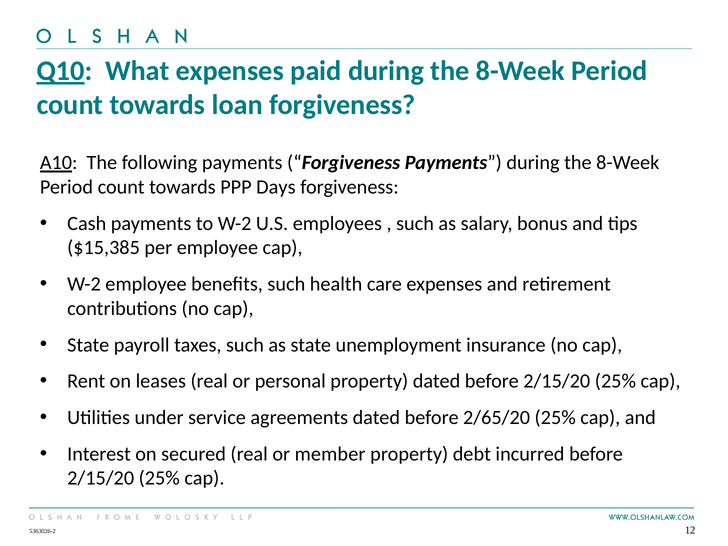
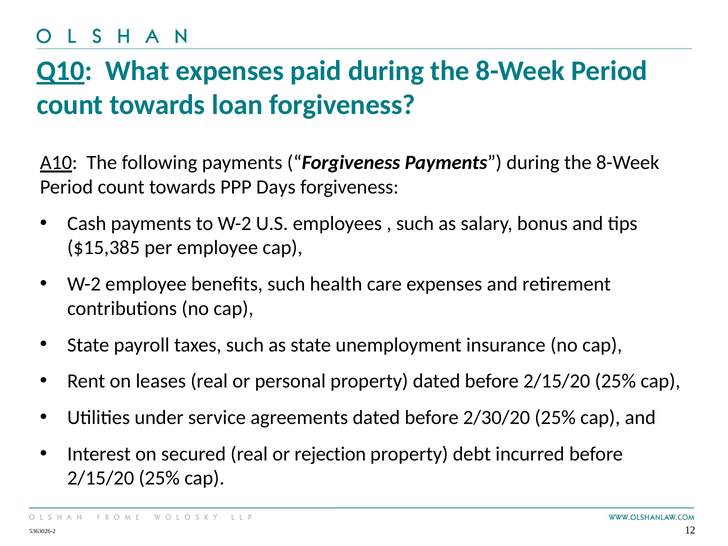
2/65/20: 2/65/20 -> 2/30/20
member: member -> rejection
